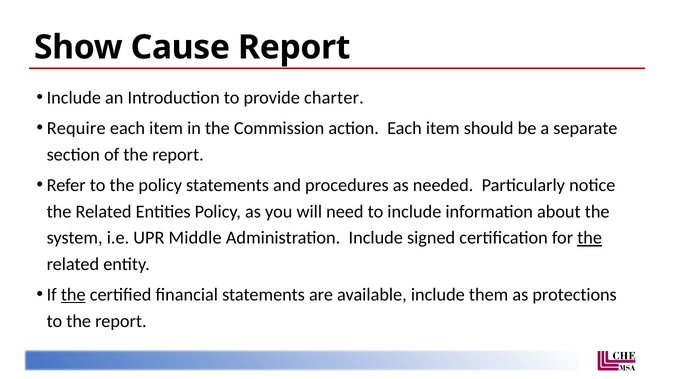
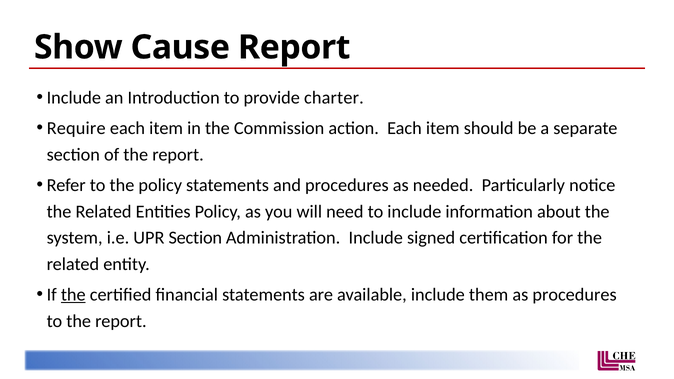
UPR Middle: Middle -> Section
the at (590, 238) underline: present -> none
as protections: protections -> procedures
